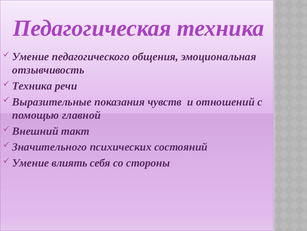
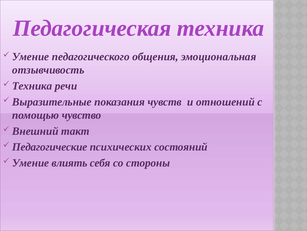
главной: главной -> чувство
Значительного: Значительного -> Педагогические
